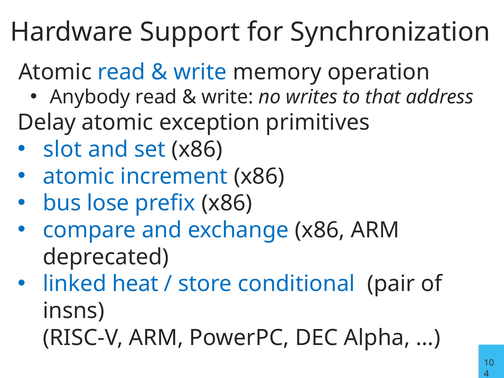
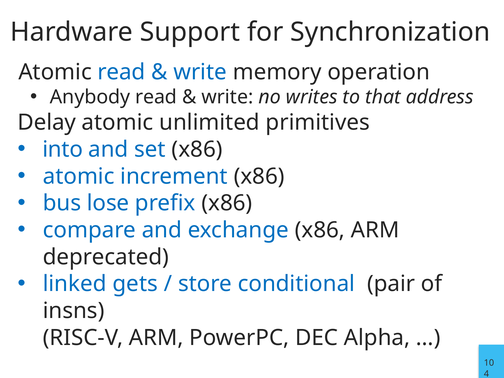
exception: exception -> unlimited
slot: slot -> into
heat: heat -> gets
